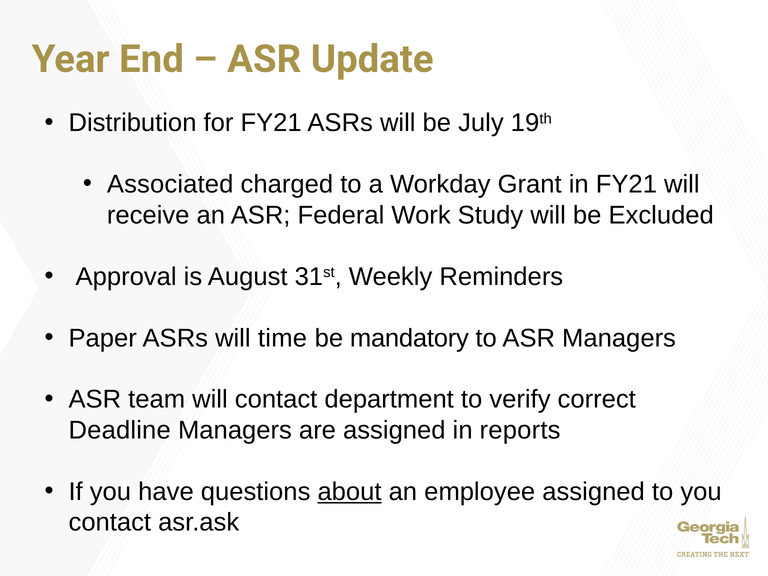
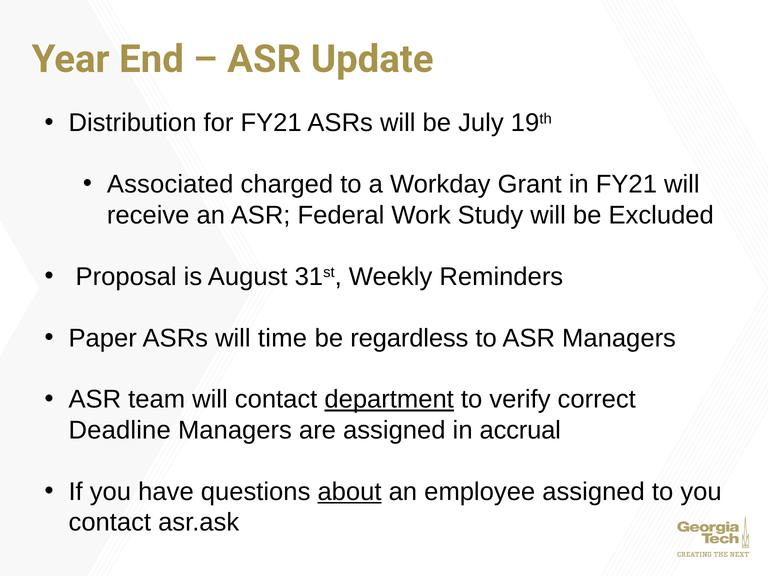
Approval: Approval -> Proposal
mandatory: mandatory -> regardless
department underline: none -> present
reports: reports -> accrual
